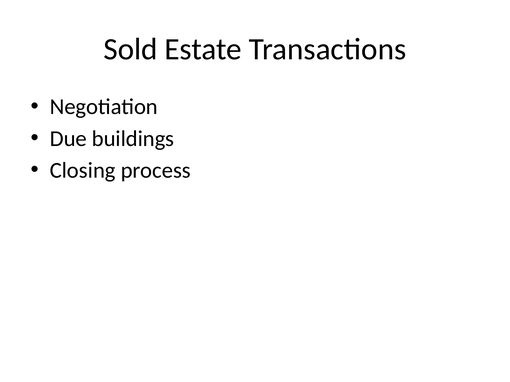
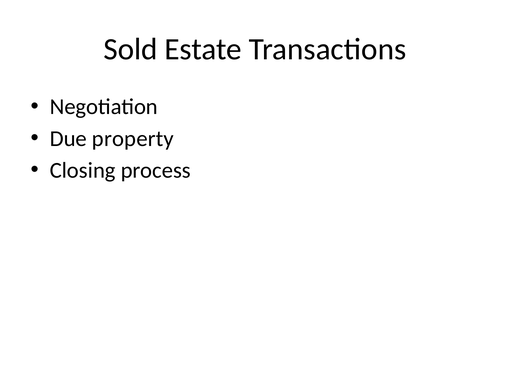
buildings: buildings -> property
